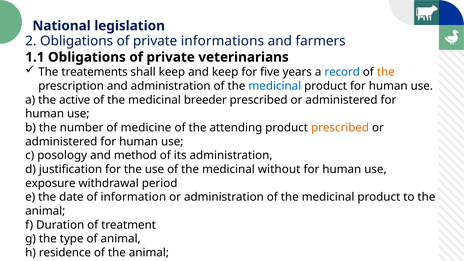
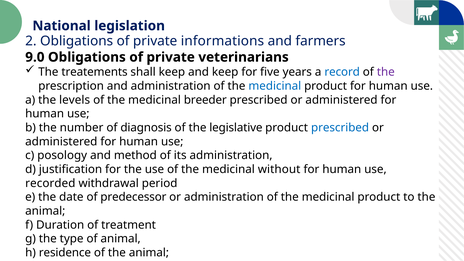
1.1: 1.1 -> 9.0
the at (386, 72) colour: orange -> purple
active: active -> levels
medicine: medicine -> diagnosis
attending: attending -> legislative
prescribed at (340, 128) colour: orange -> blue
exposure: exposure -> recorded
information: information -> predecessor
